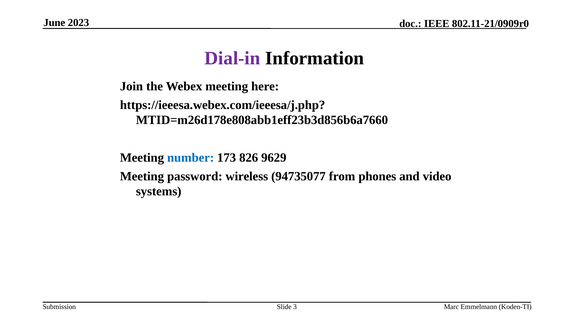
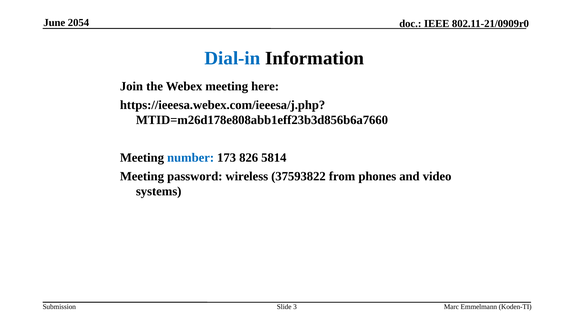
2023: 2023 -> 2054
Dial-in colour: purple -> blue
9629: 9629 -> 5814
94735077: 94735077 -> 37593822
